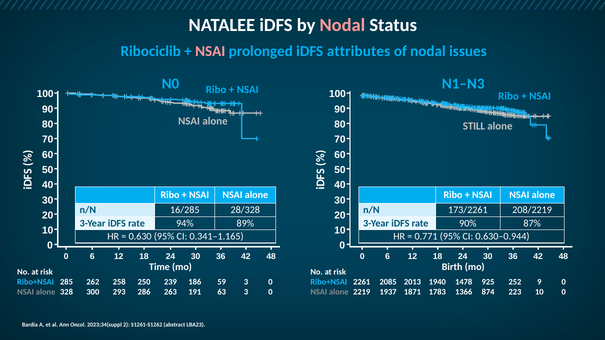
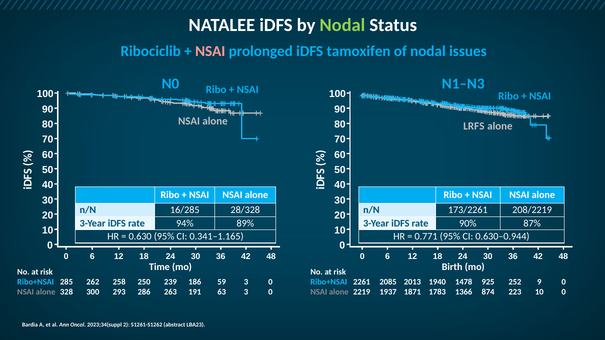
Nodal at (342, 25) colour: pink -> light green
attributes: attributes -> tamoxifen
STILL: STILL -> LRFS
